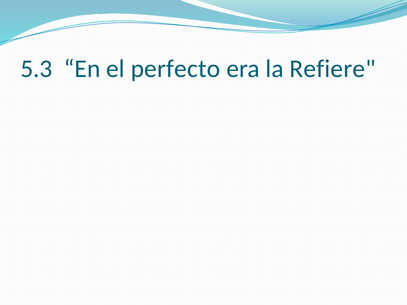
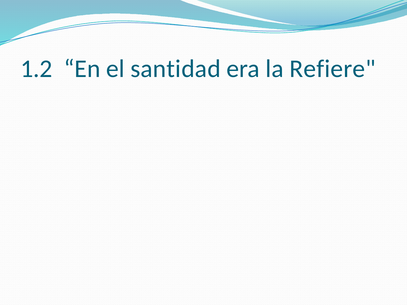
5.3: 5.3 -> 1.2
perfecto: perfecto -> santidad
